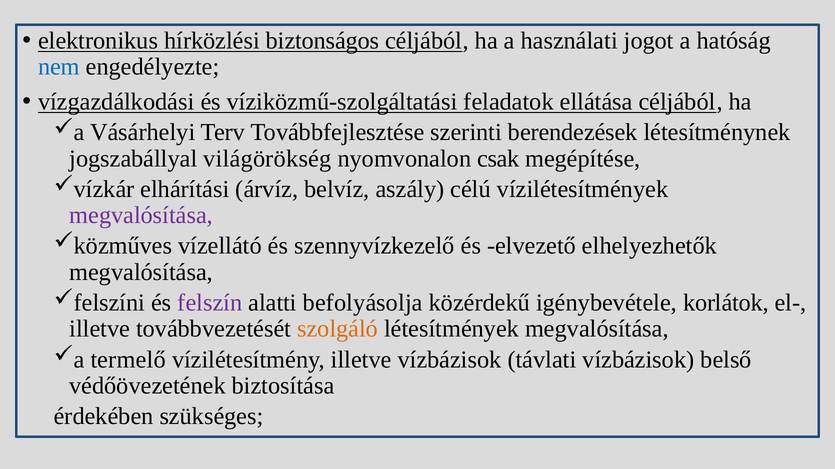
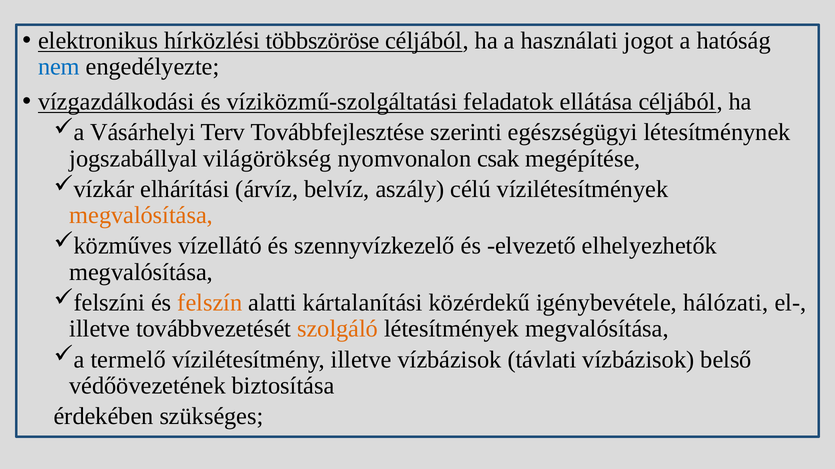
biztonságos: biztonságos -> többszöröse
berendezések: berendezések -> egészségügyi
megvalósítása at (141, 216) colour: purple -> orange
felszín colour: purple -> orange
befolyásolja: befolyásolja -> kártalanítási
korlátok: korlátok -> hálózati
